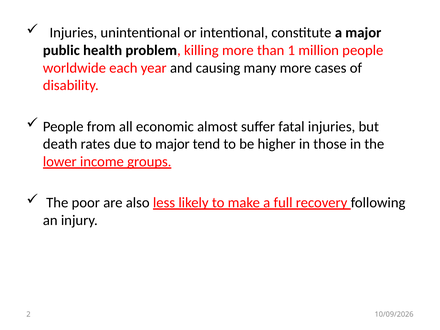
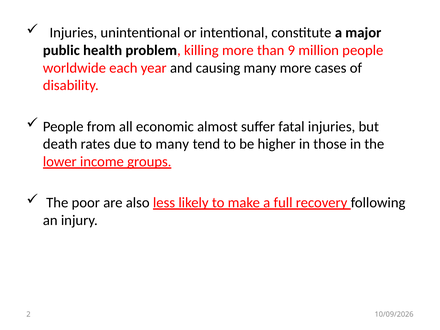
1: 1 -> 9
to major: major -> many
